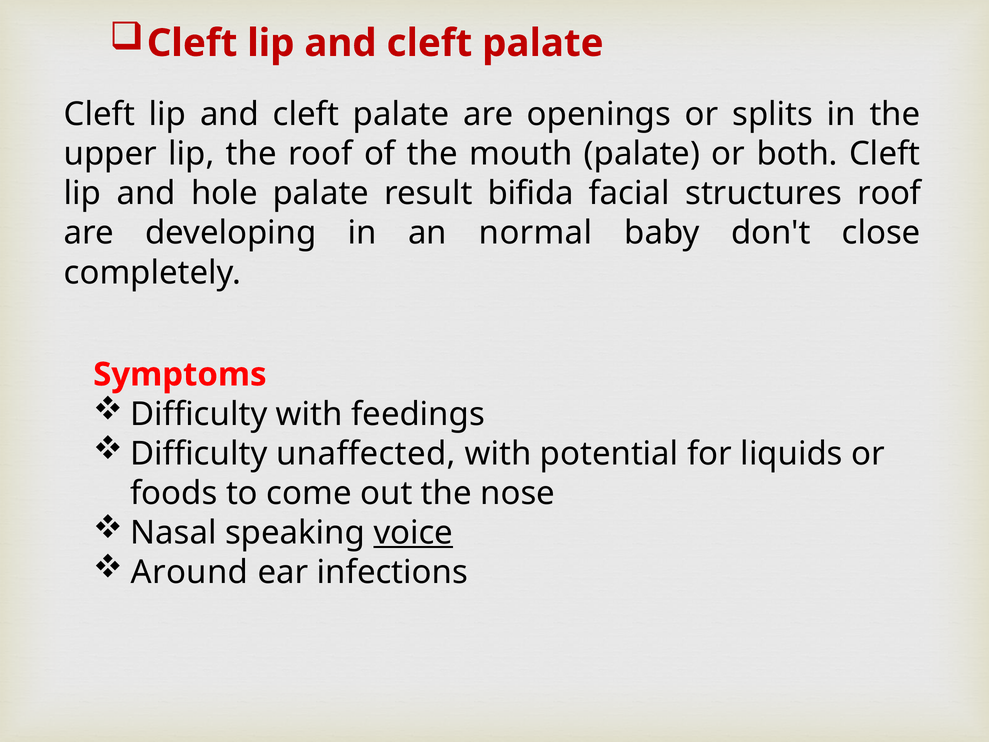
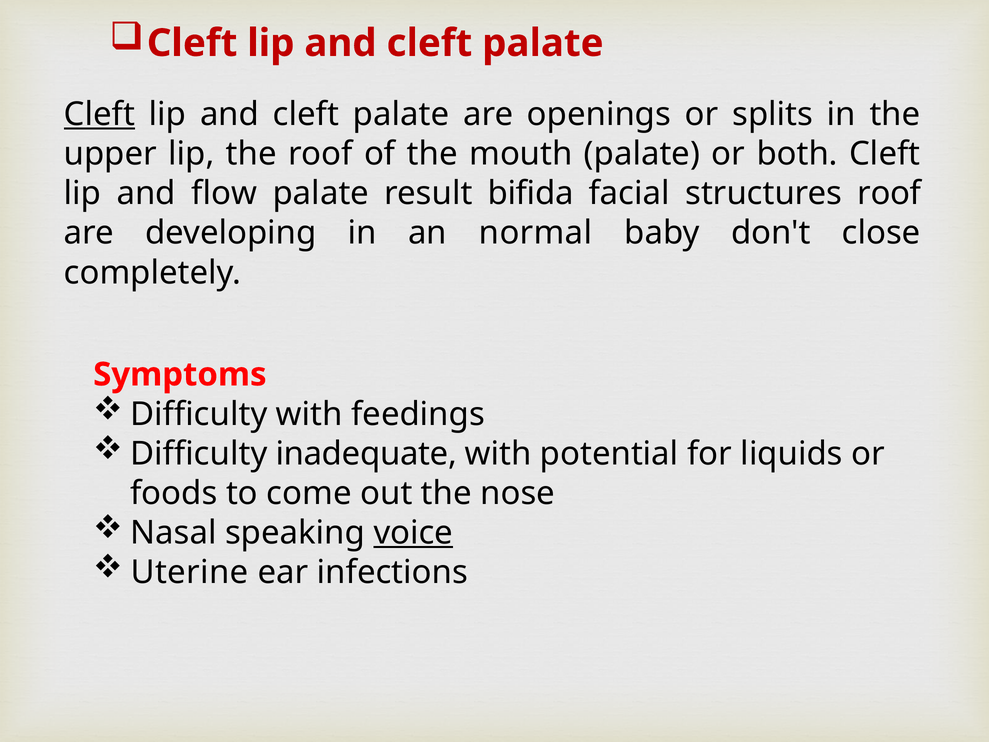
Cleft at (99, 114) underline: none -> present
hole: hole -> flow
unaffected: unaffected -> inadequate
Around: Around -> Uterine
